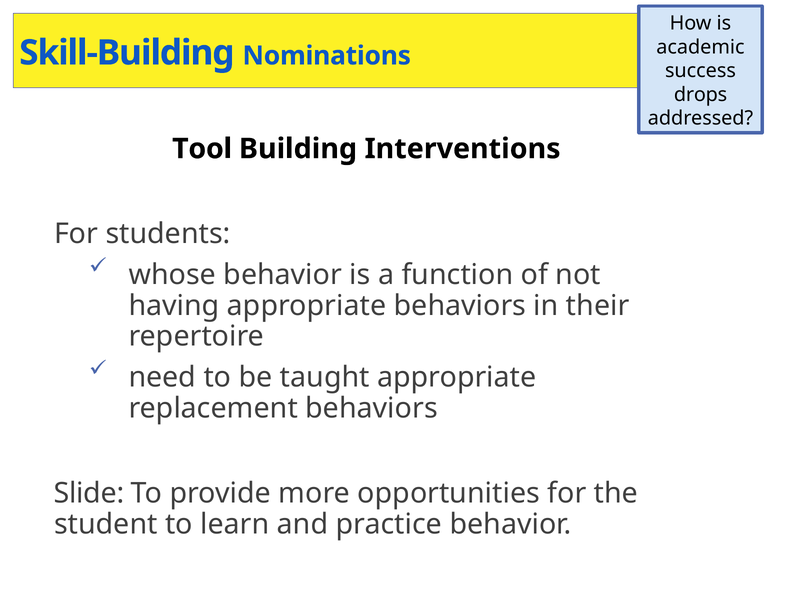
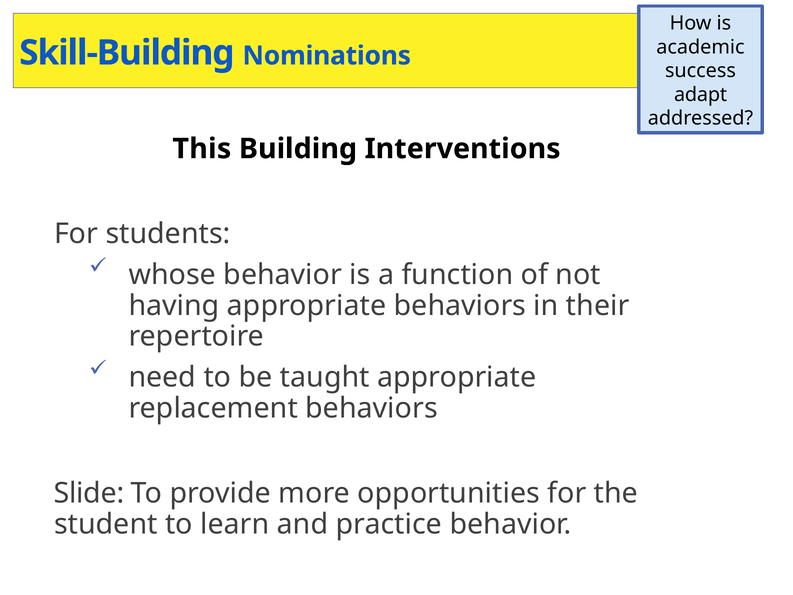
drops: drops -> adapt
Tool: Tool -> This
